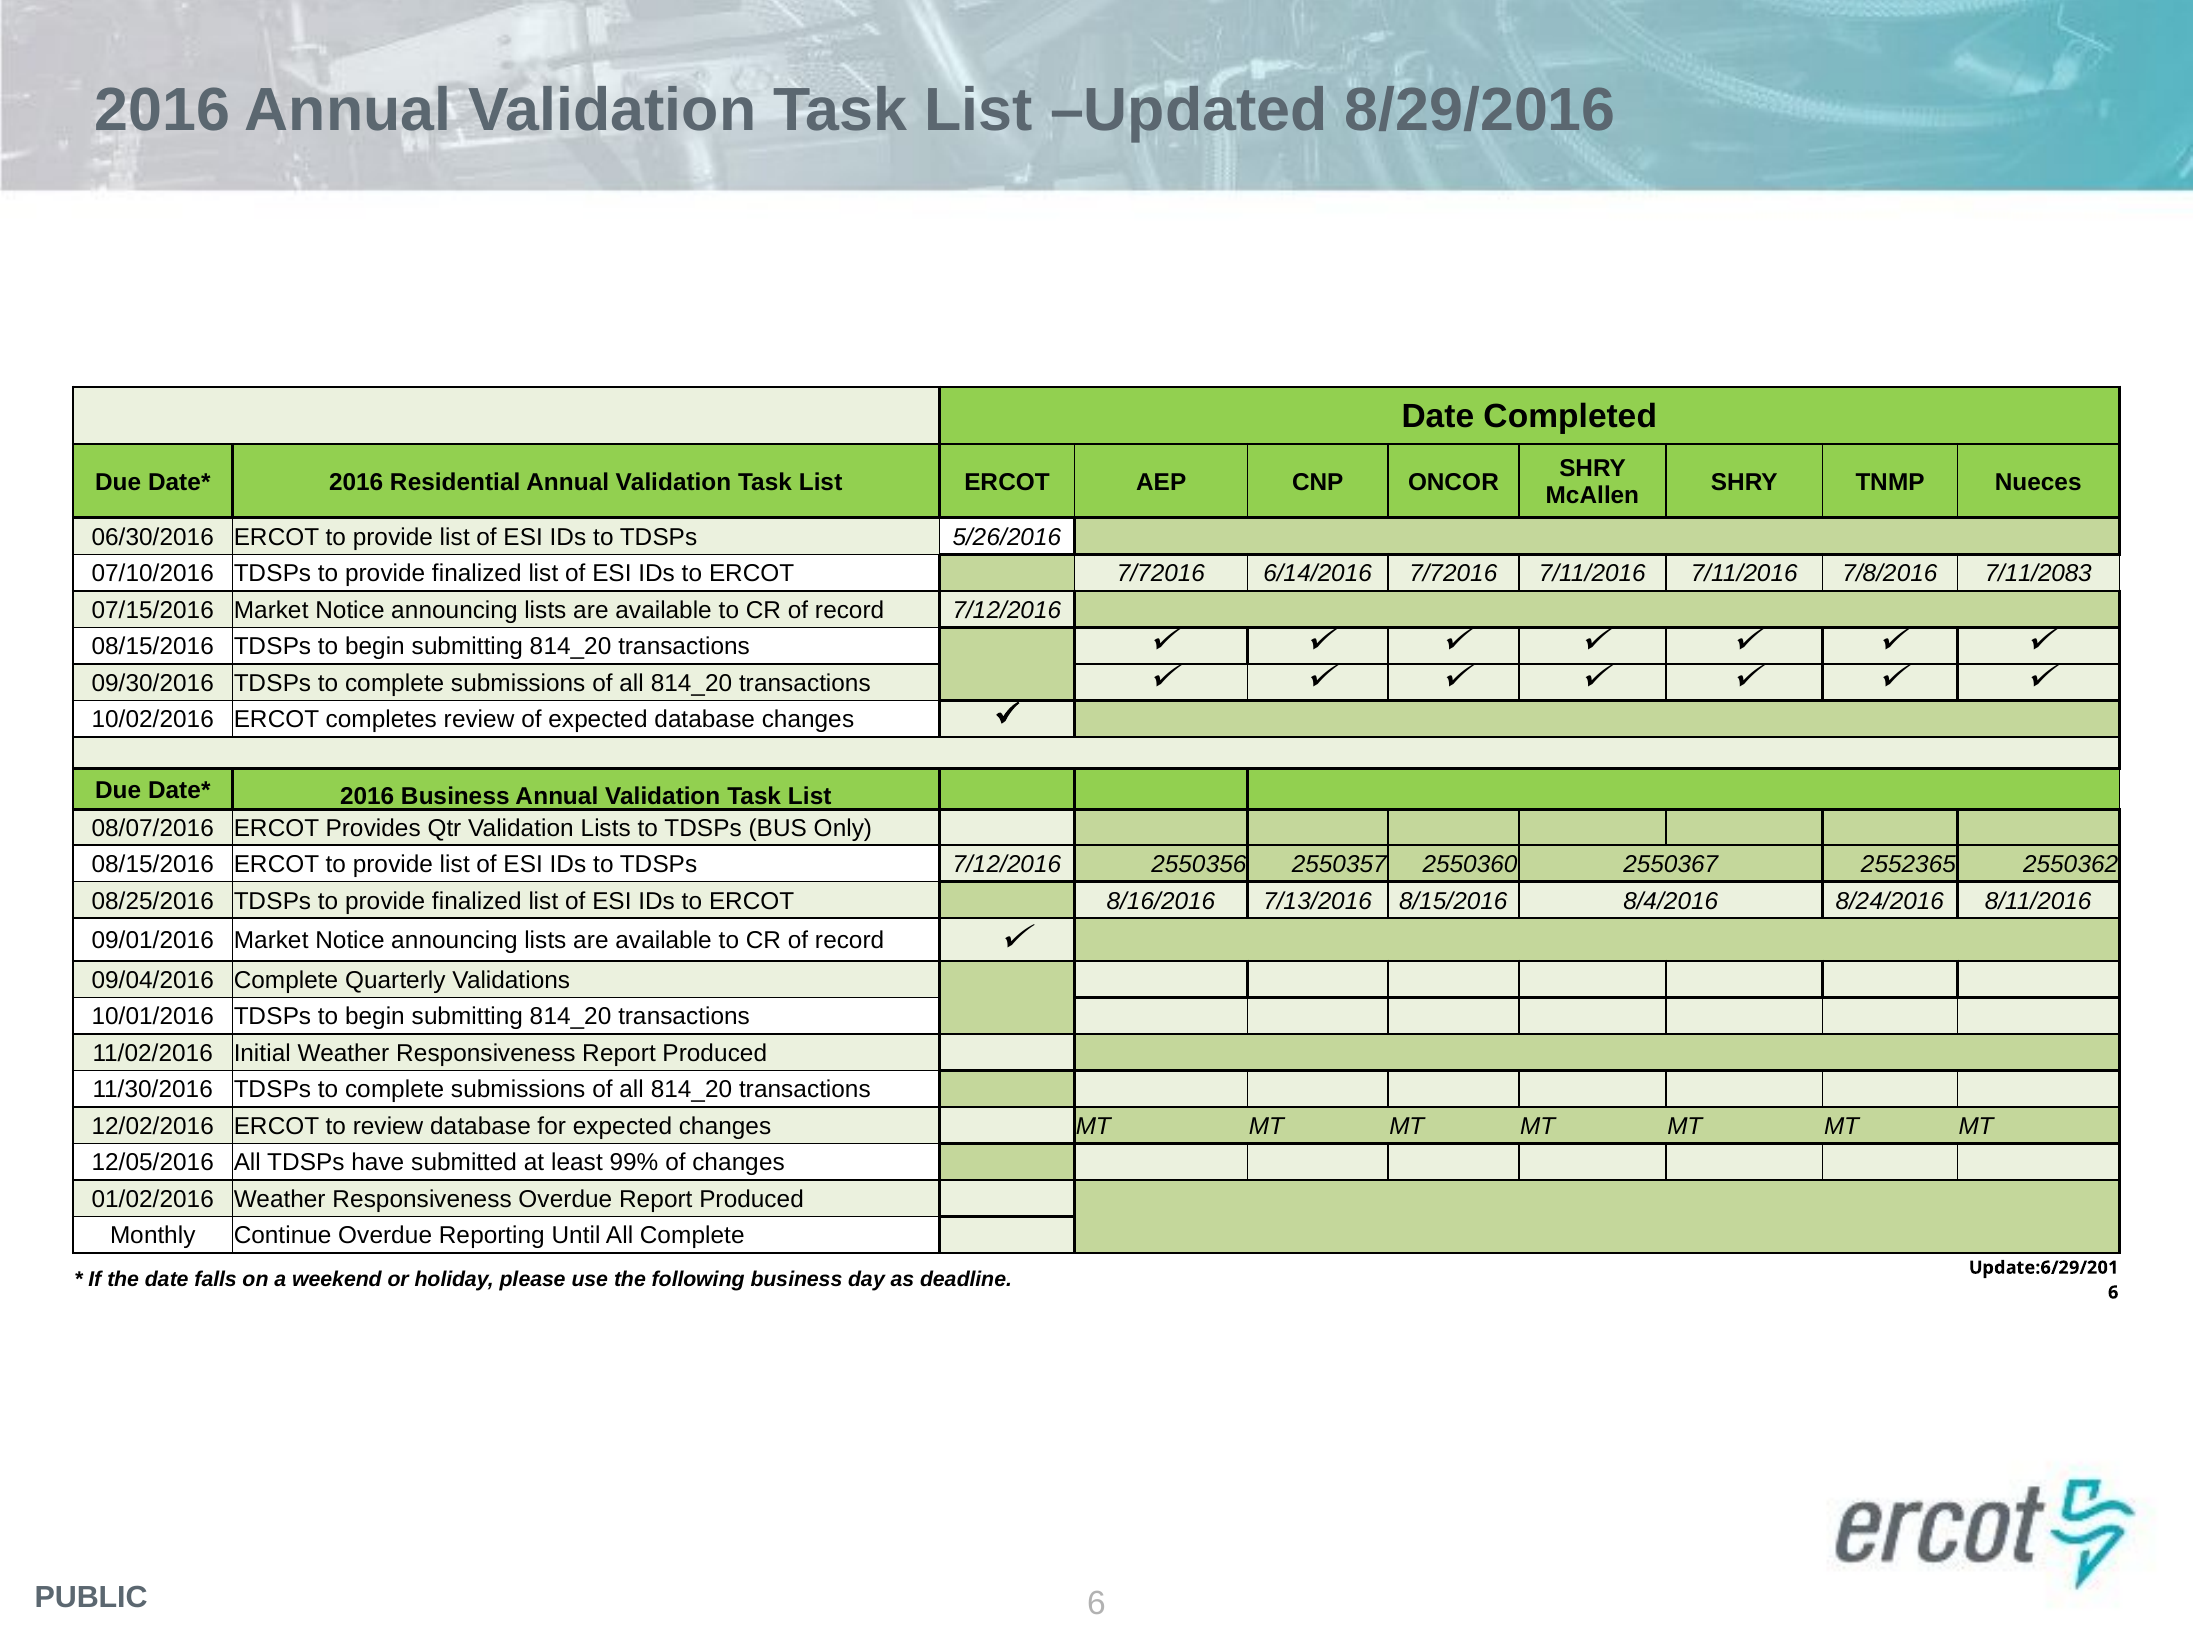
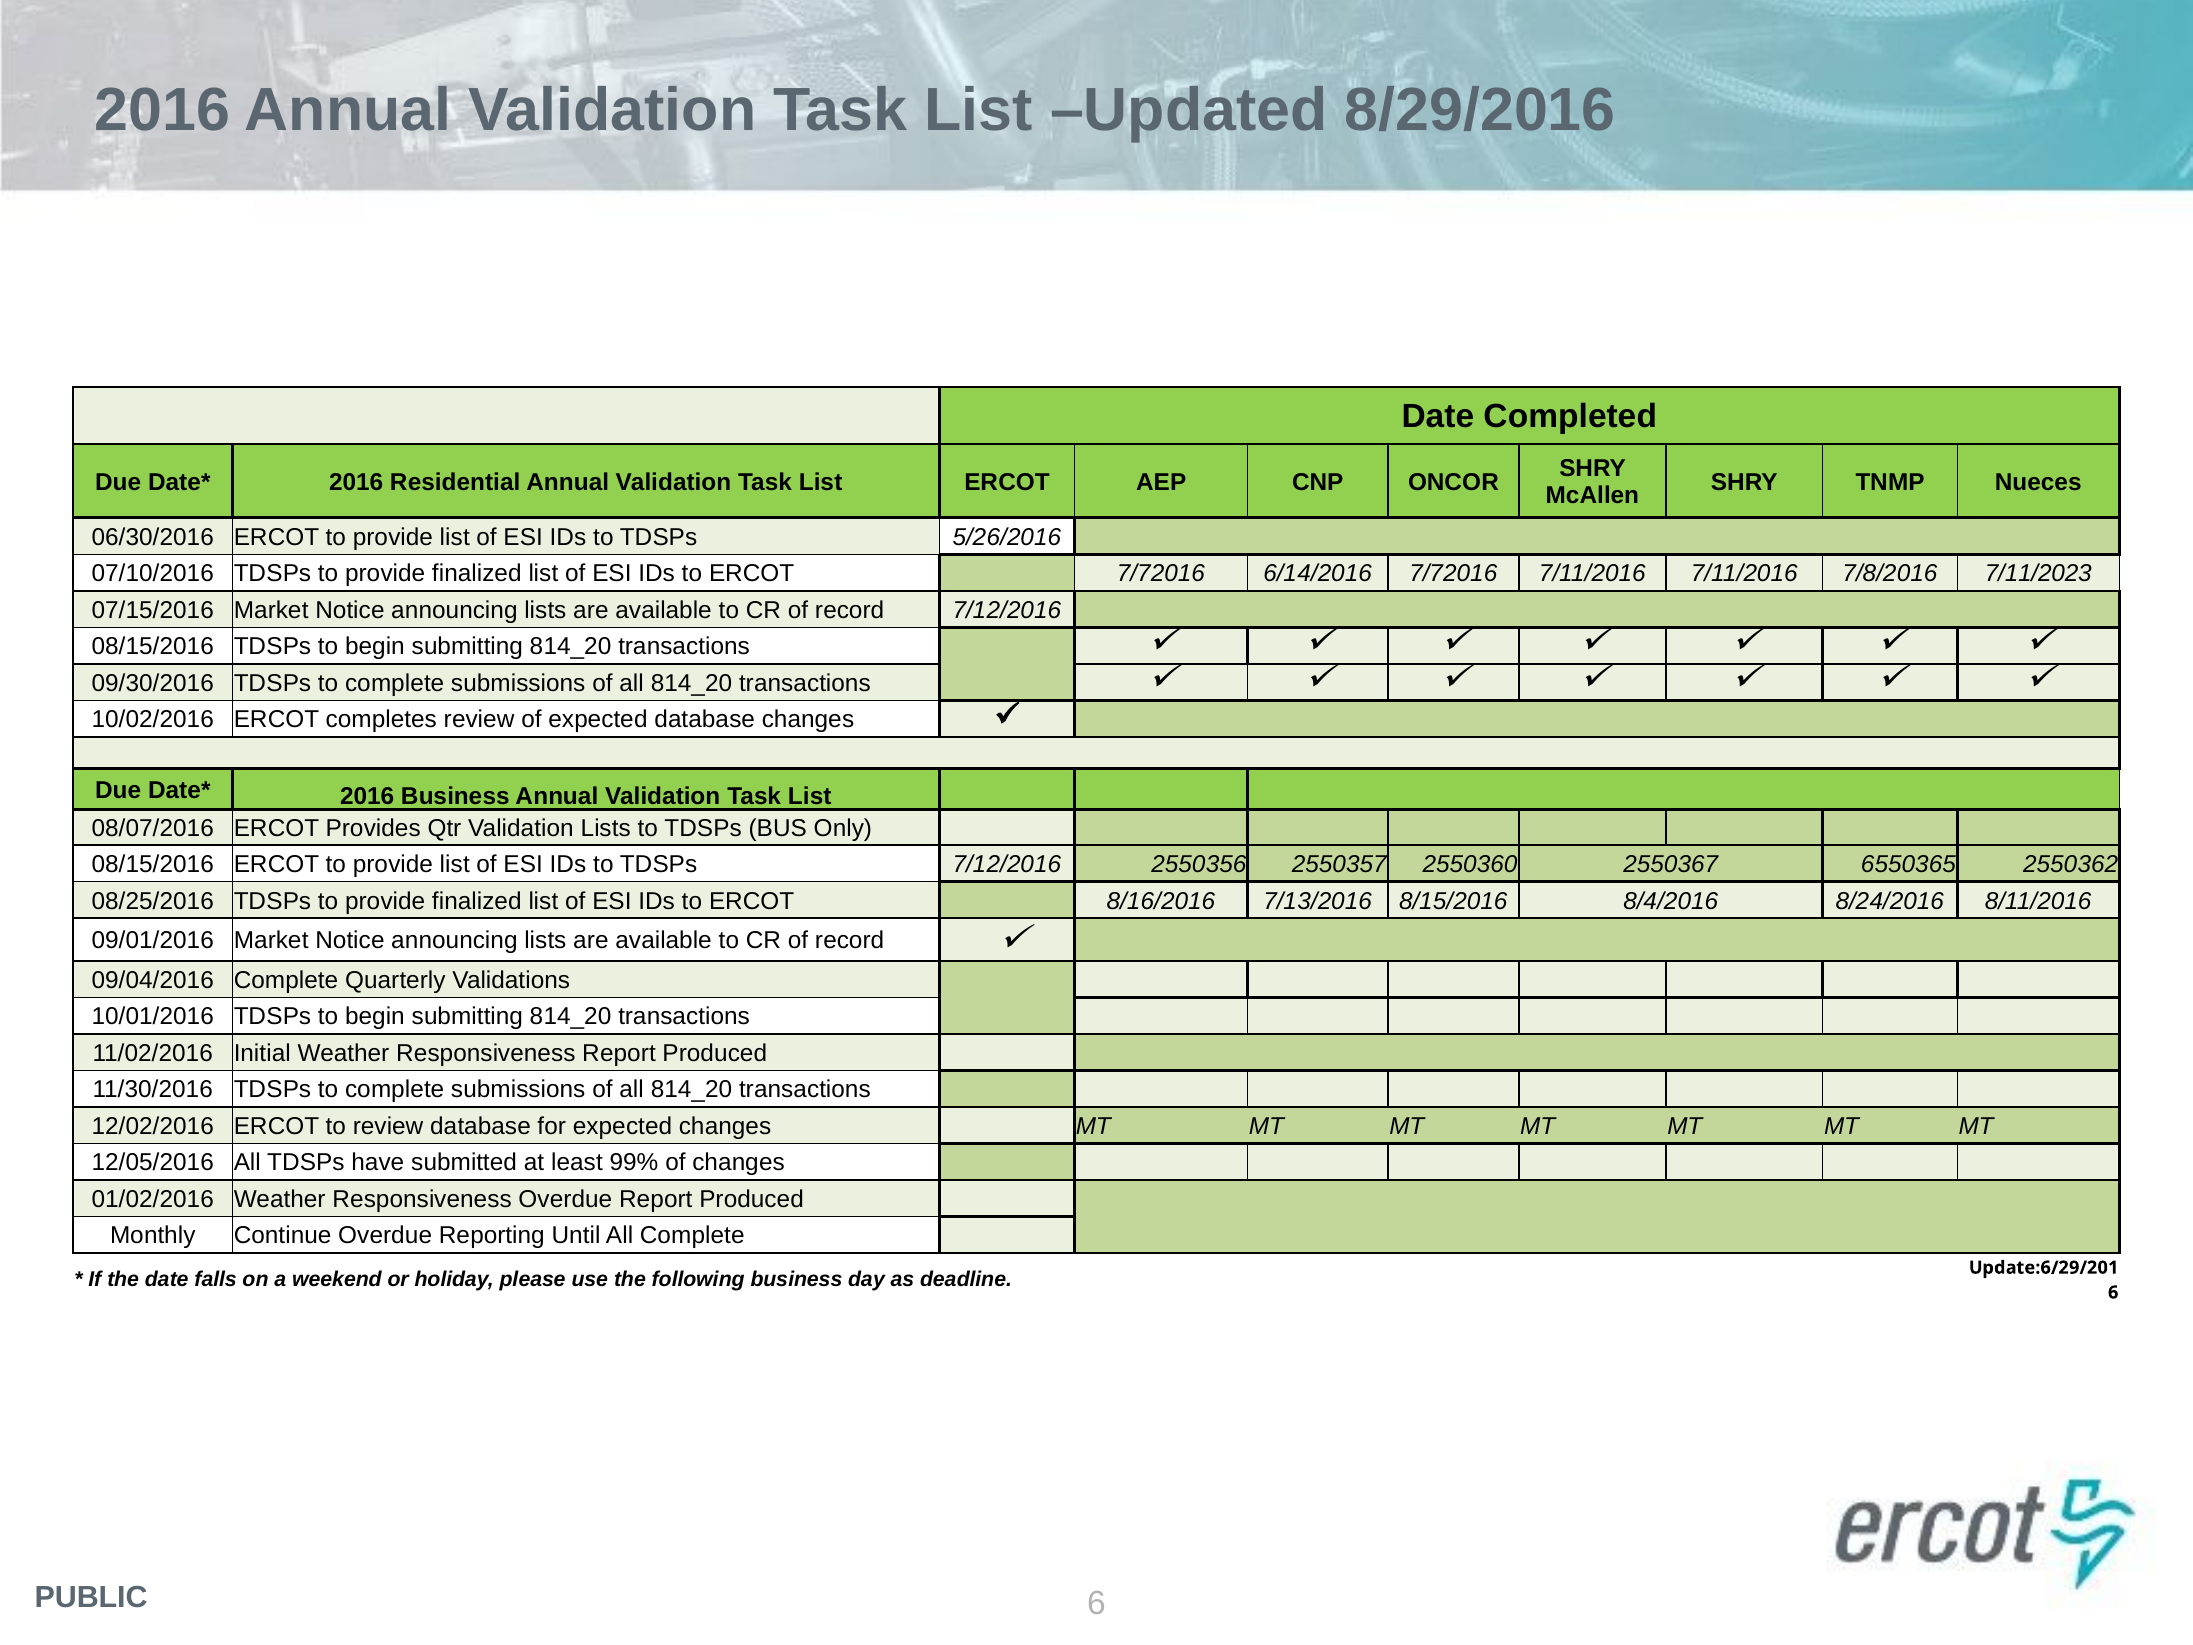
7/11/2083: 7/11/2083 -> 7/11/2023
2552365: 2552365 -> 6550365
